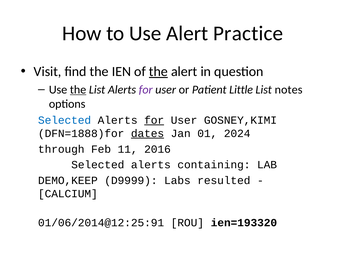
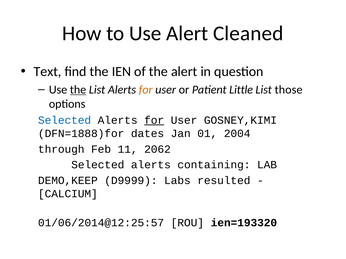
Practice: Practice -> Cleaned
Visit: Visit -> Text
the at (158, 72) underline: present -> none
for at (146, 90) colour: purple -> orange
notes: notes -> those
dates underline: present -> none
2024: 2024 -> 2004
2016: 2016 -> 2062
01/06/2014@12:25:91: 01/06/2014@12:25:91 -> 01/06/2014@12:25:57
